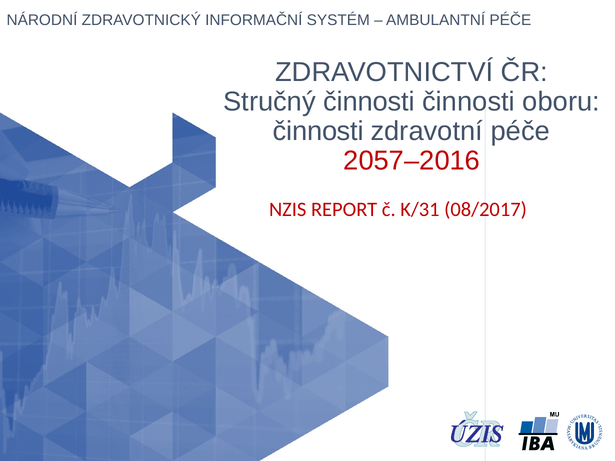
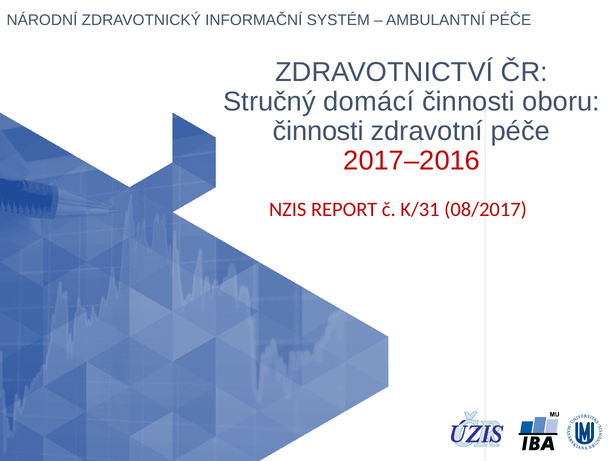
Stručný činnosti: činnosti -> domácí
2057–2016: 2057–2016 -> 2017–2016
